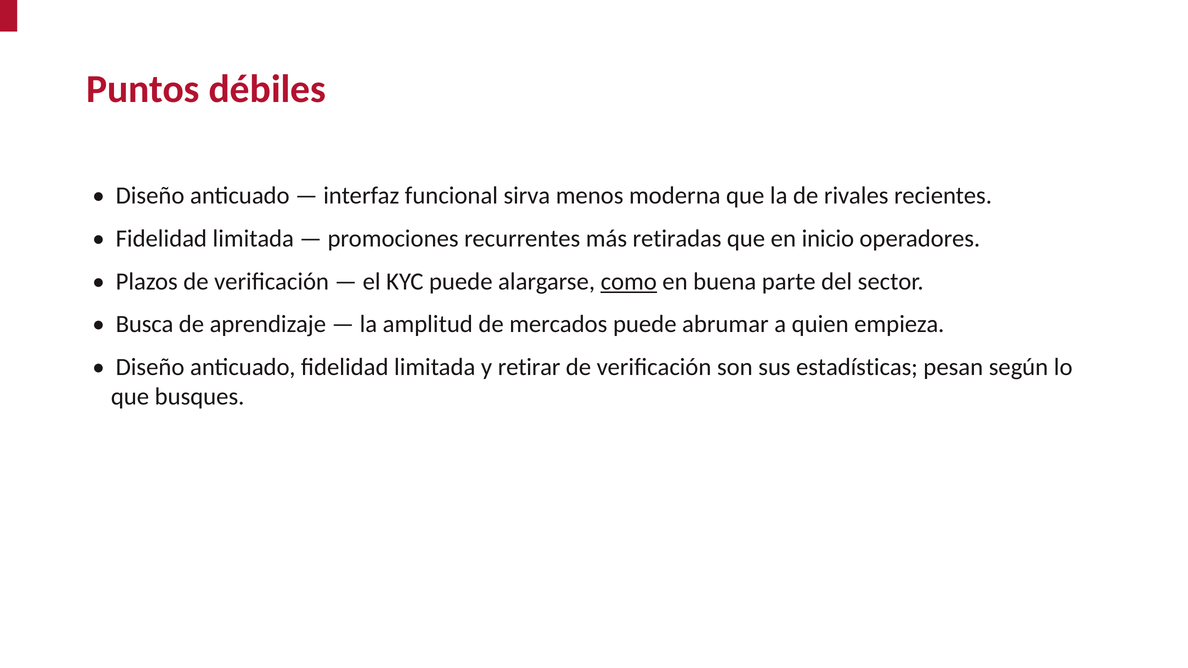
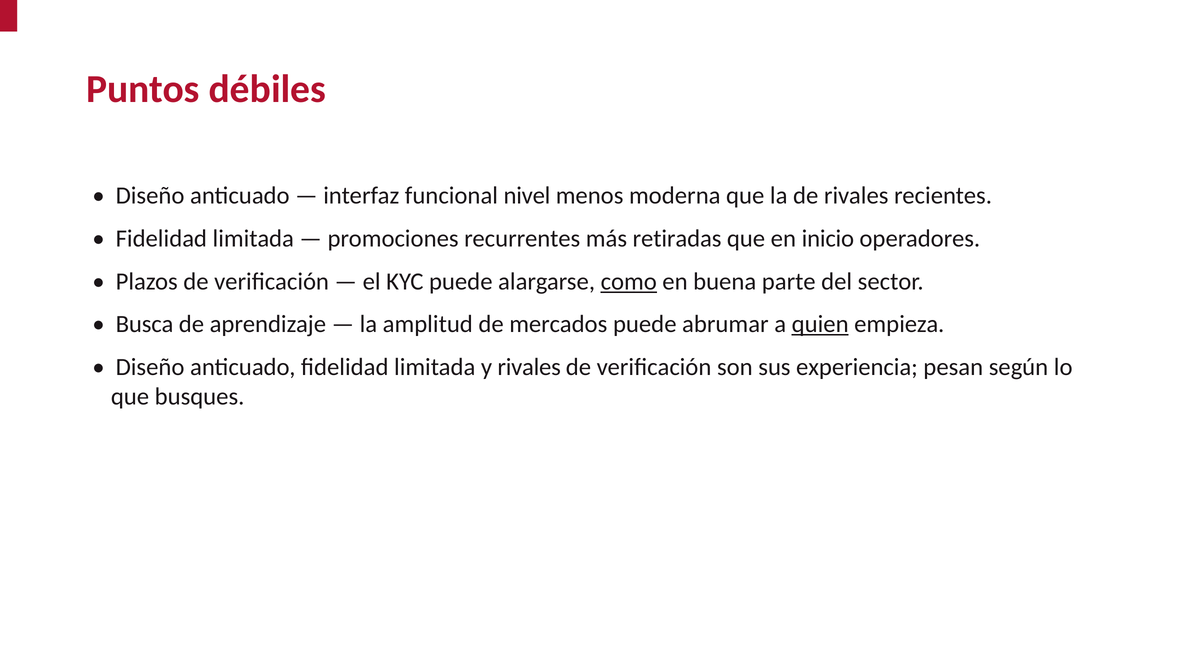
sirva: sirva -> nivel
quien underline: none -> present
y retirar: retirar -> rivales
estadísticas: estadísticas -> experiencia
